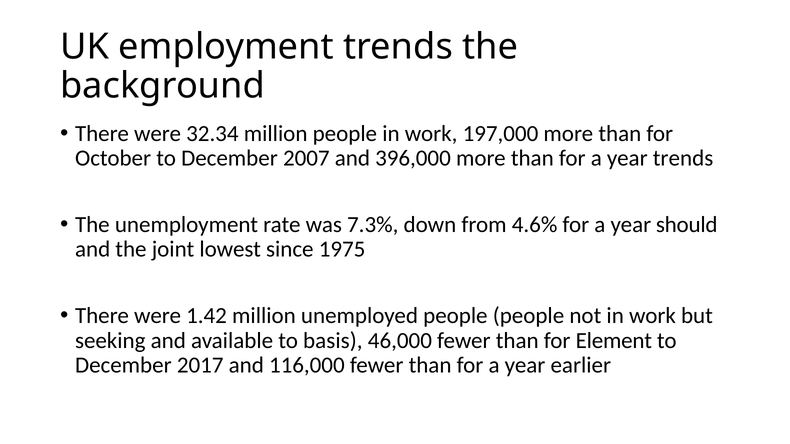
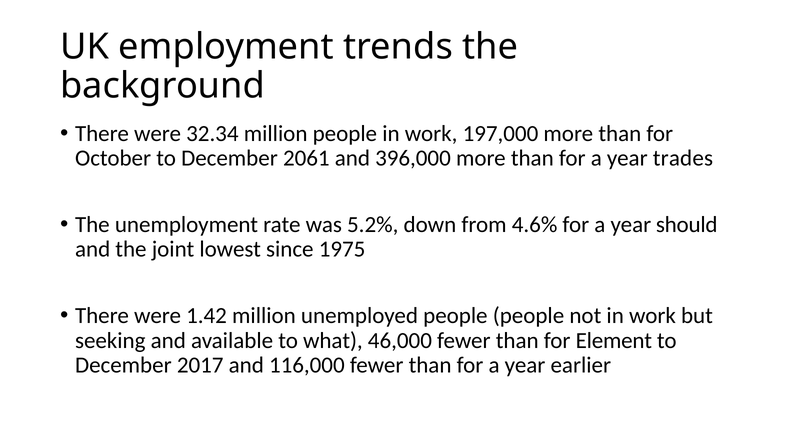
2007: 2007 -> 2061
year trends: trends -> trades
7.3%: 7.3% -> 5.2%
basis: basis -> what
